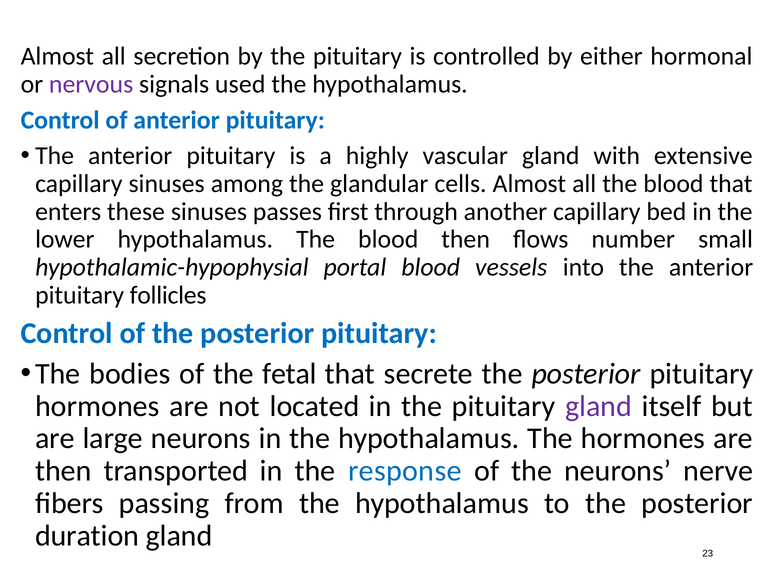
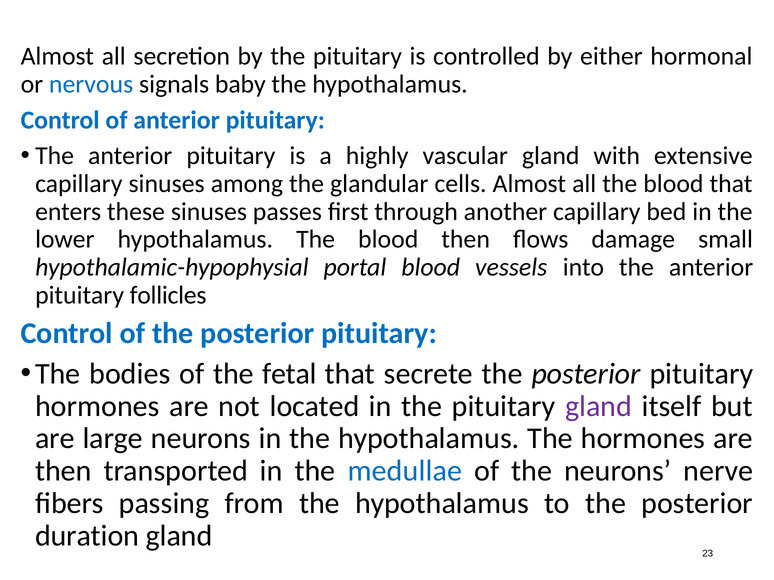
nervous colour: purple -> blue
used: used -> baby
number: number -> damage
response: response -> medullae
